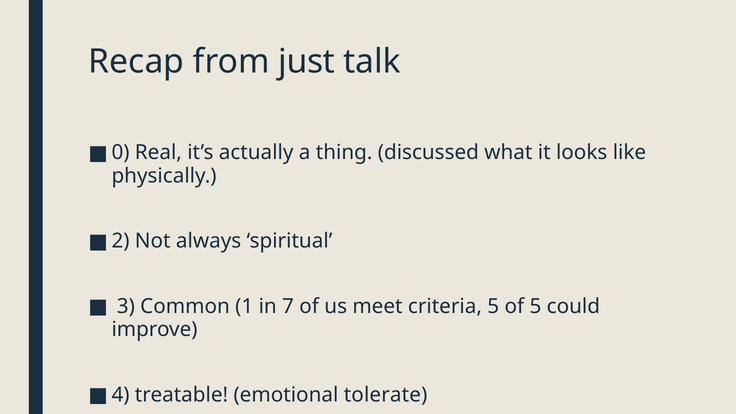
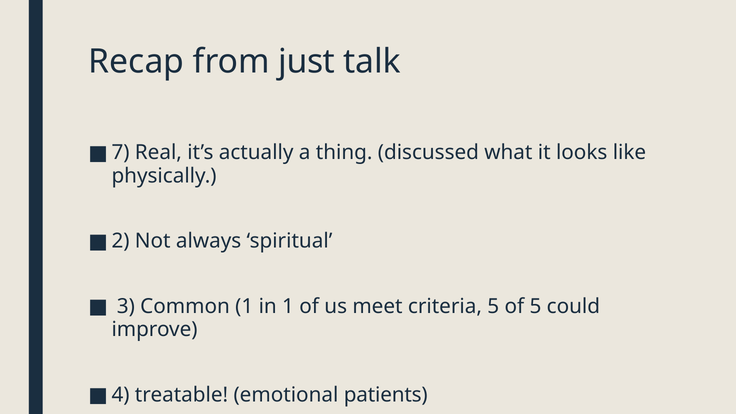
0: 0 -> 7
in 7: 7 -> 1
tolerate: tolerate -> patients
